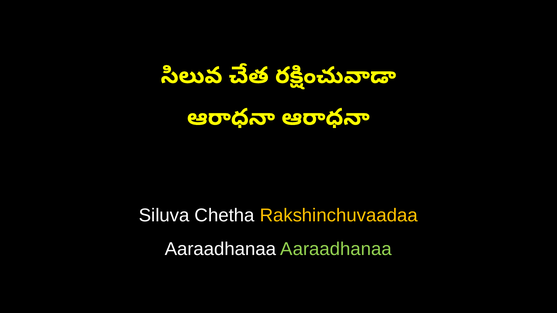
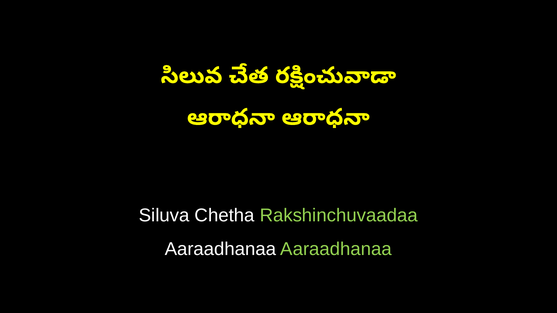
Rakshinchuvaadaa colour: yellow -> light green
